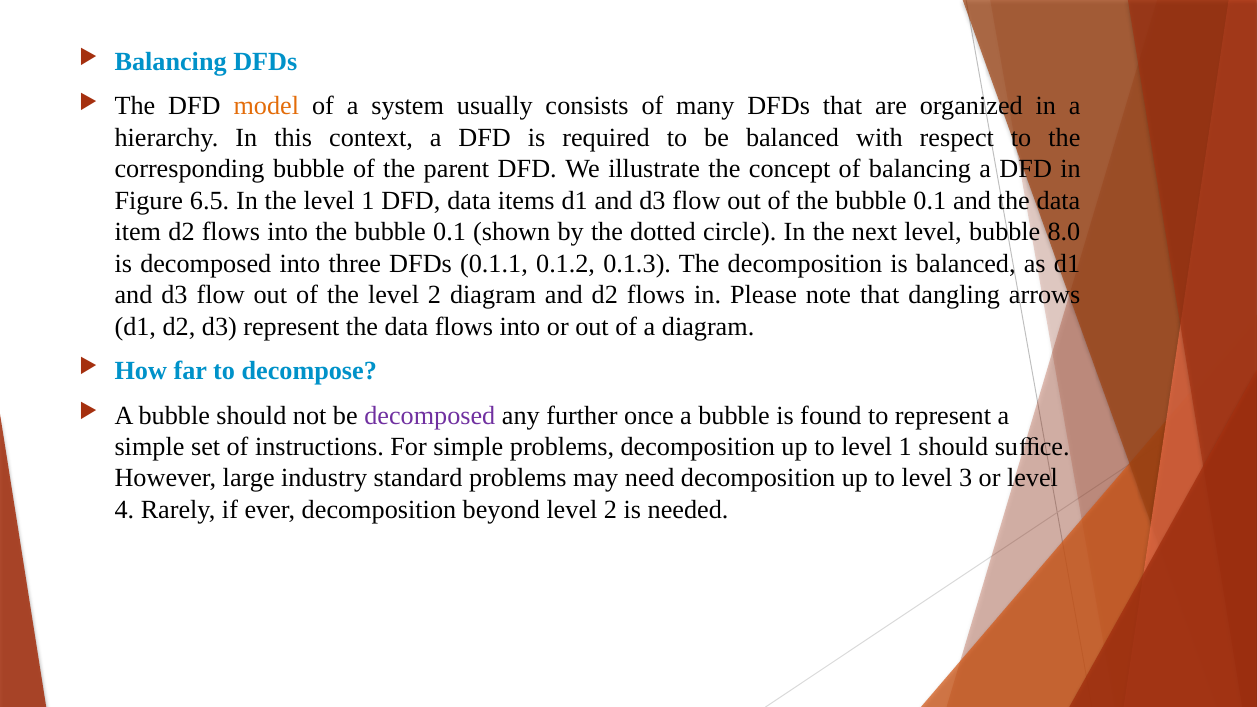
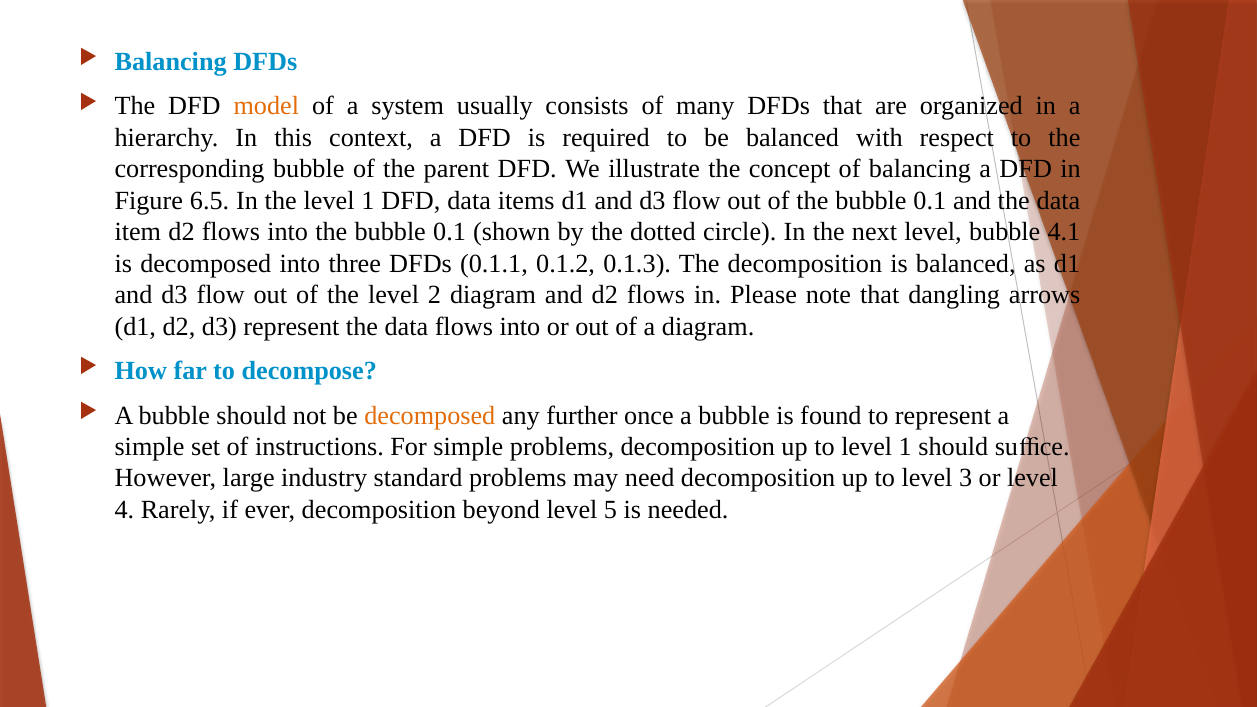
8.0: 8.0 -> 4.1
decomposed at (430, 415) colour: purple -> orange
beyond level 2: 2 -> 5
